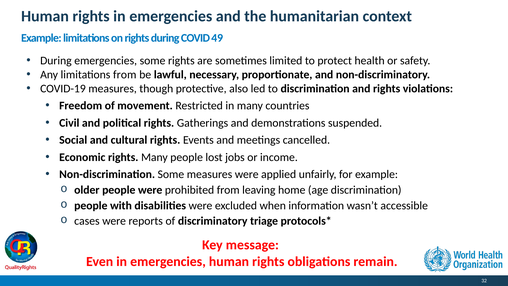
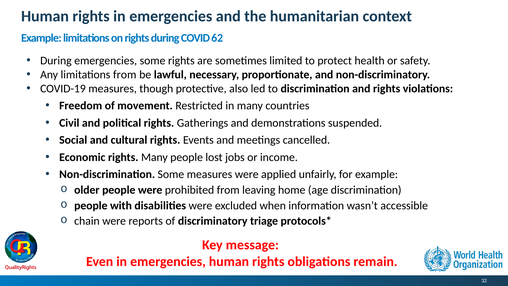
49: 49 -> 62
cases: cases -> chain
